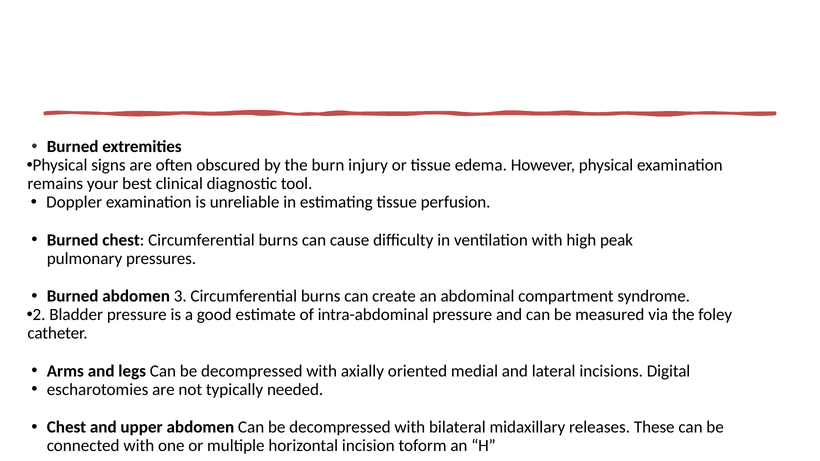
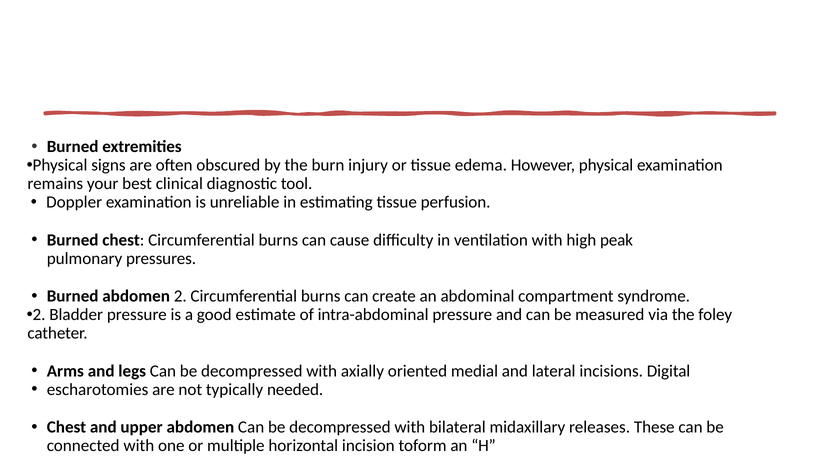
3: 3 -> 2
